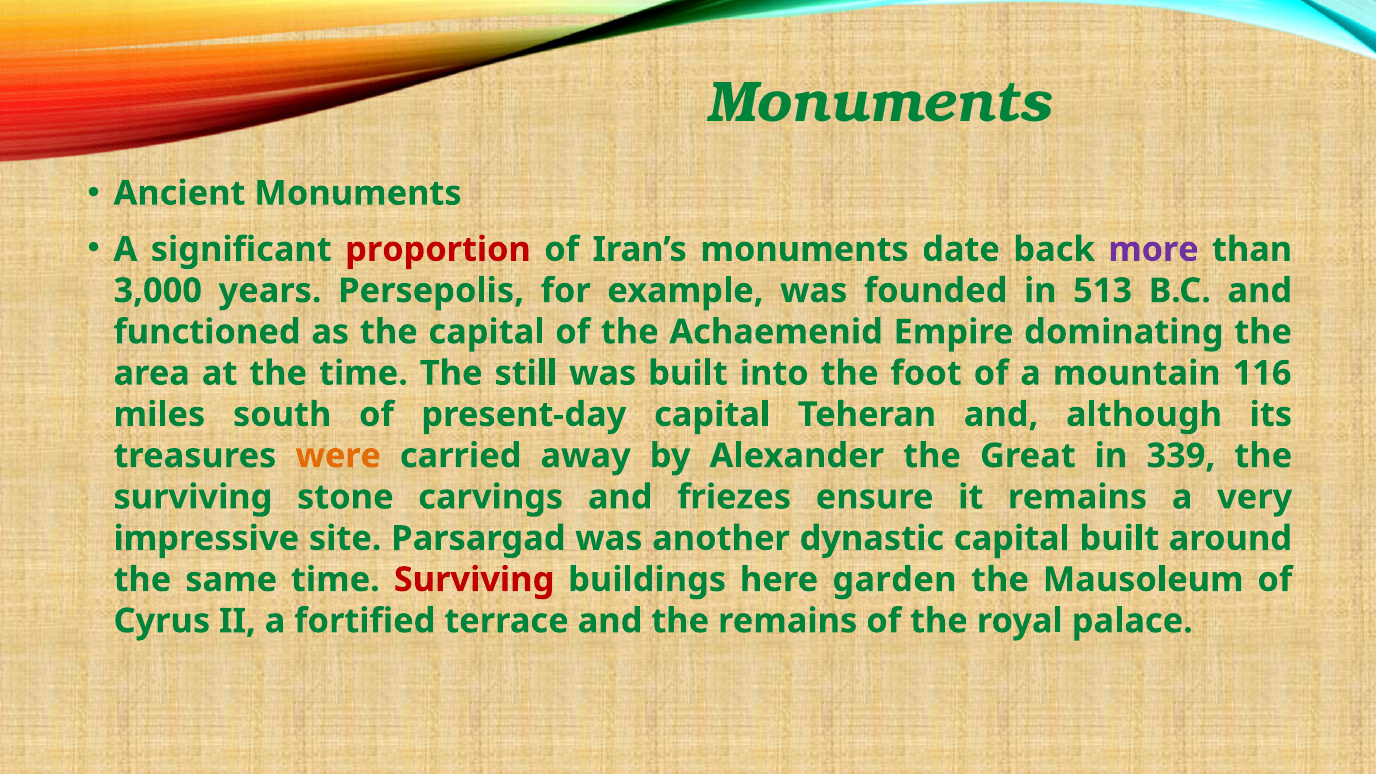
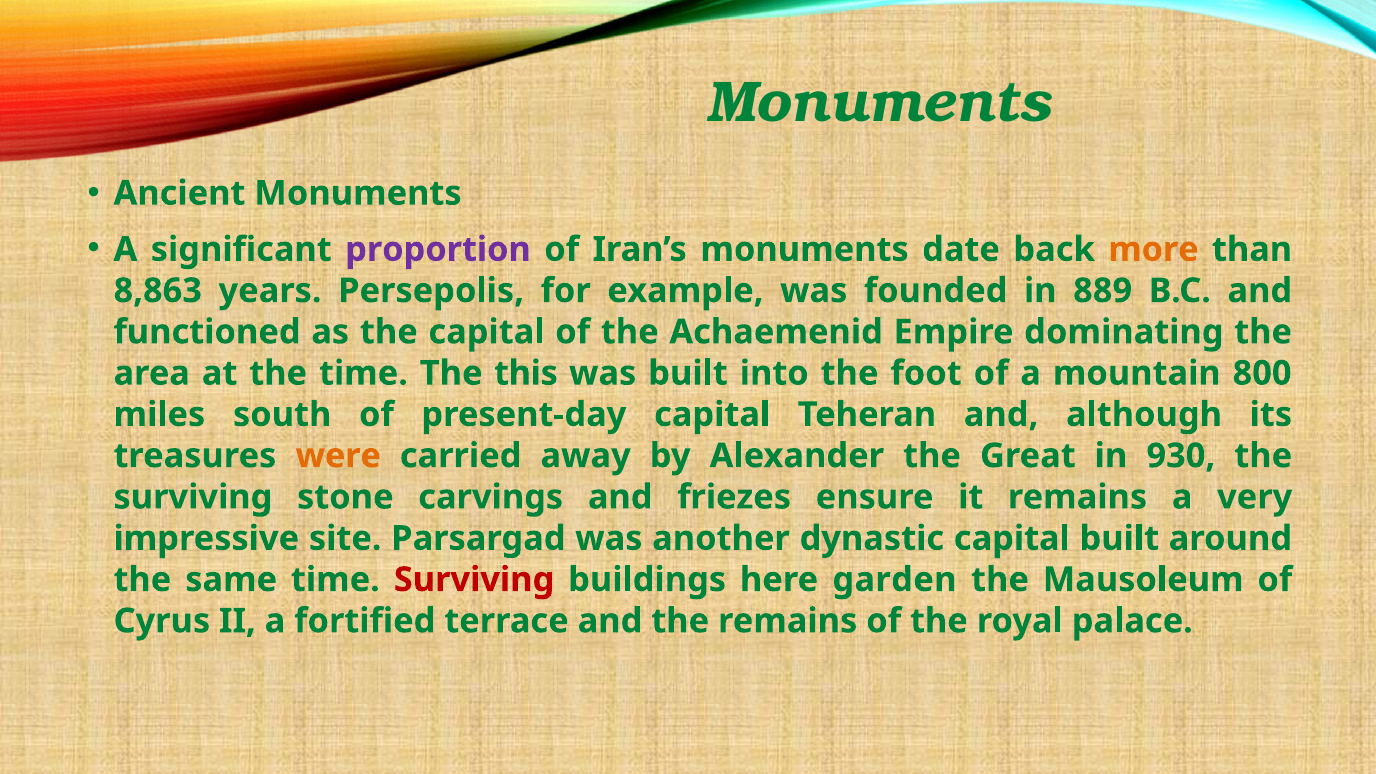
proportion colour: red -> purple
more colour: purple -> orange
3,000: 3,000 -> 8,863
513: 513 -> 889
still: still -> this
116: 116 -> 800
339: 339 -> 930
